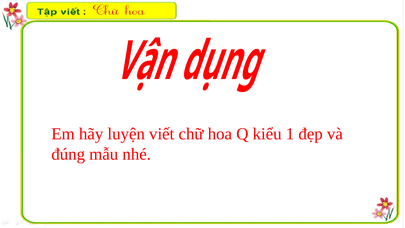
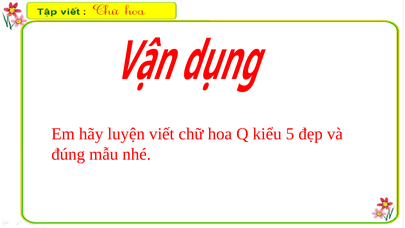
1: 1 -> 5
